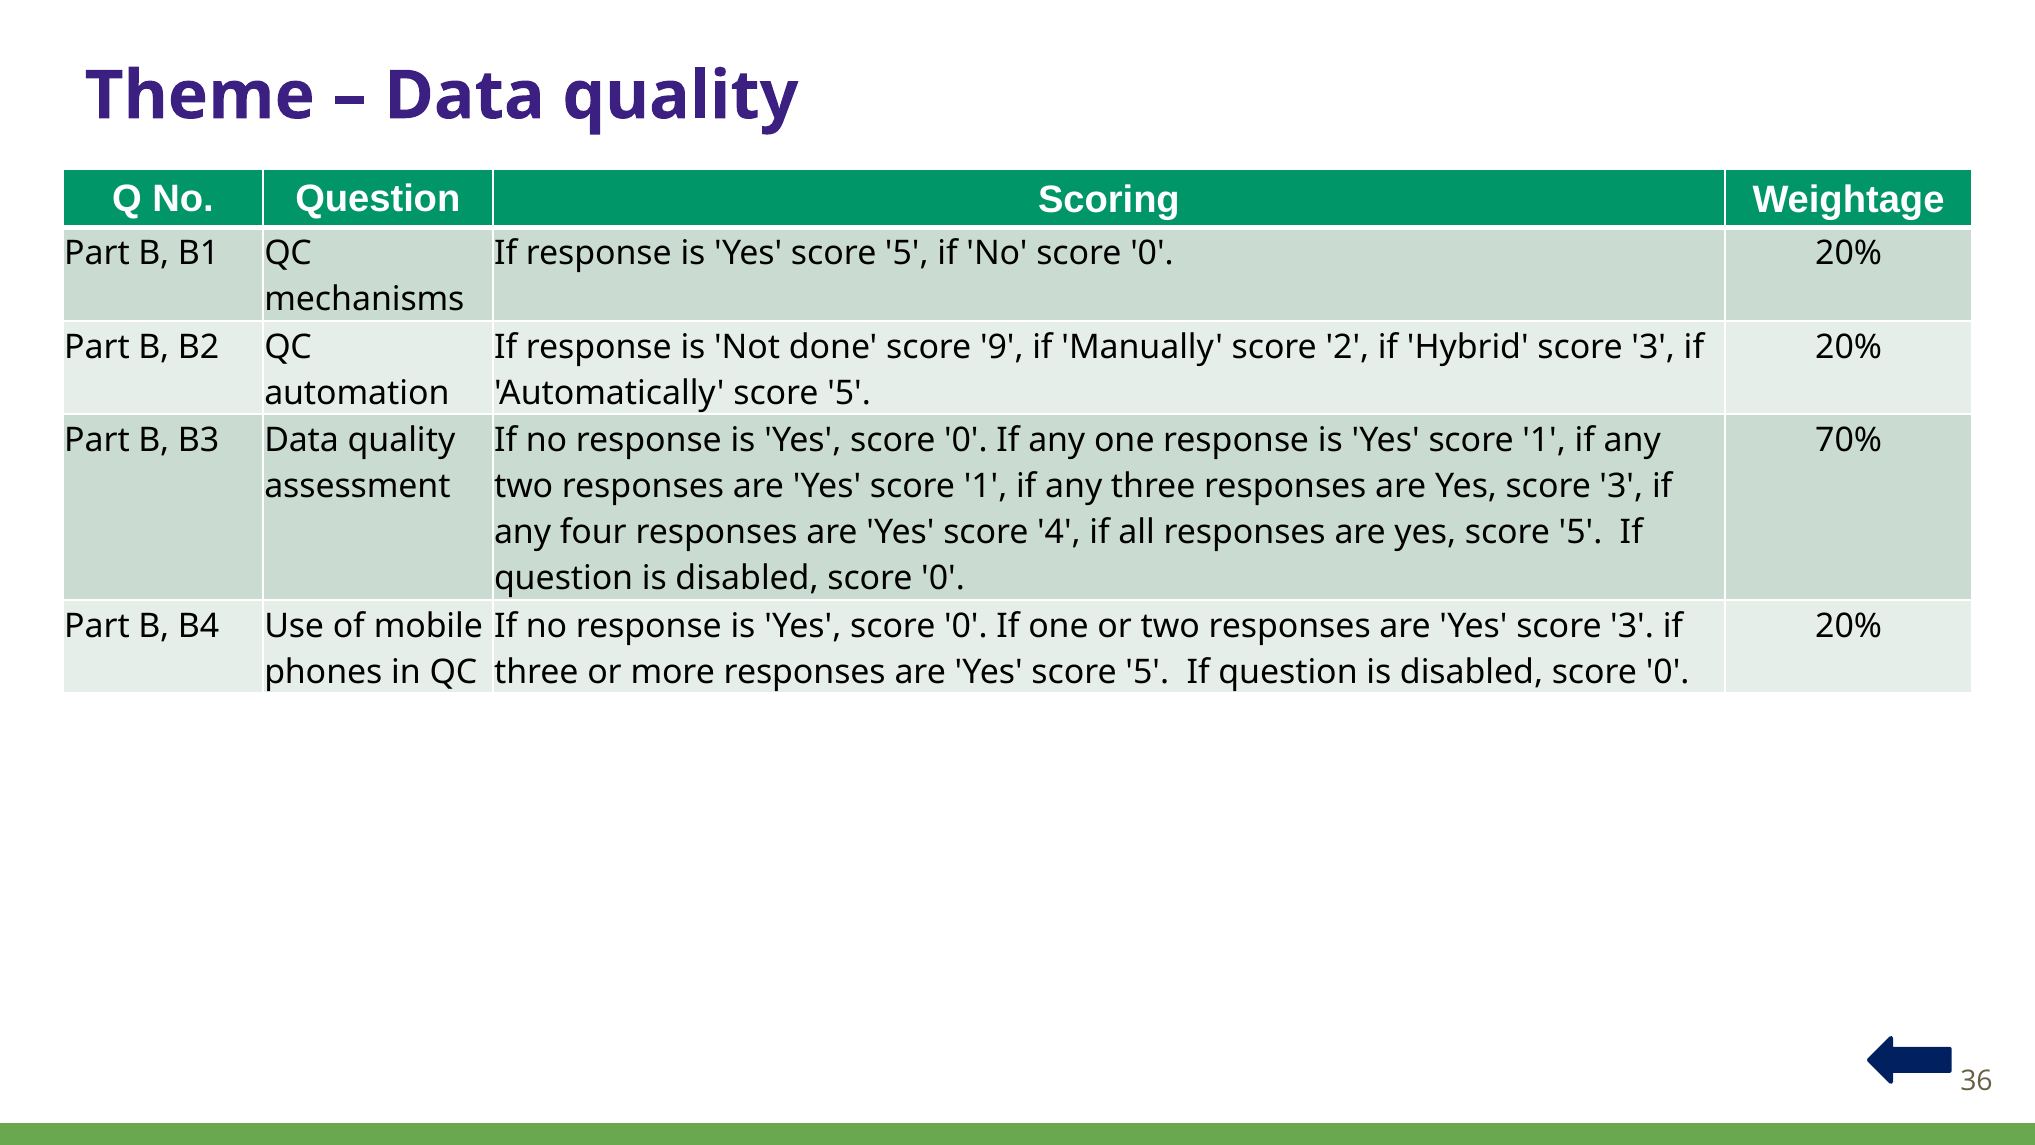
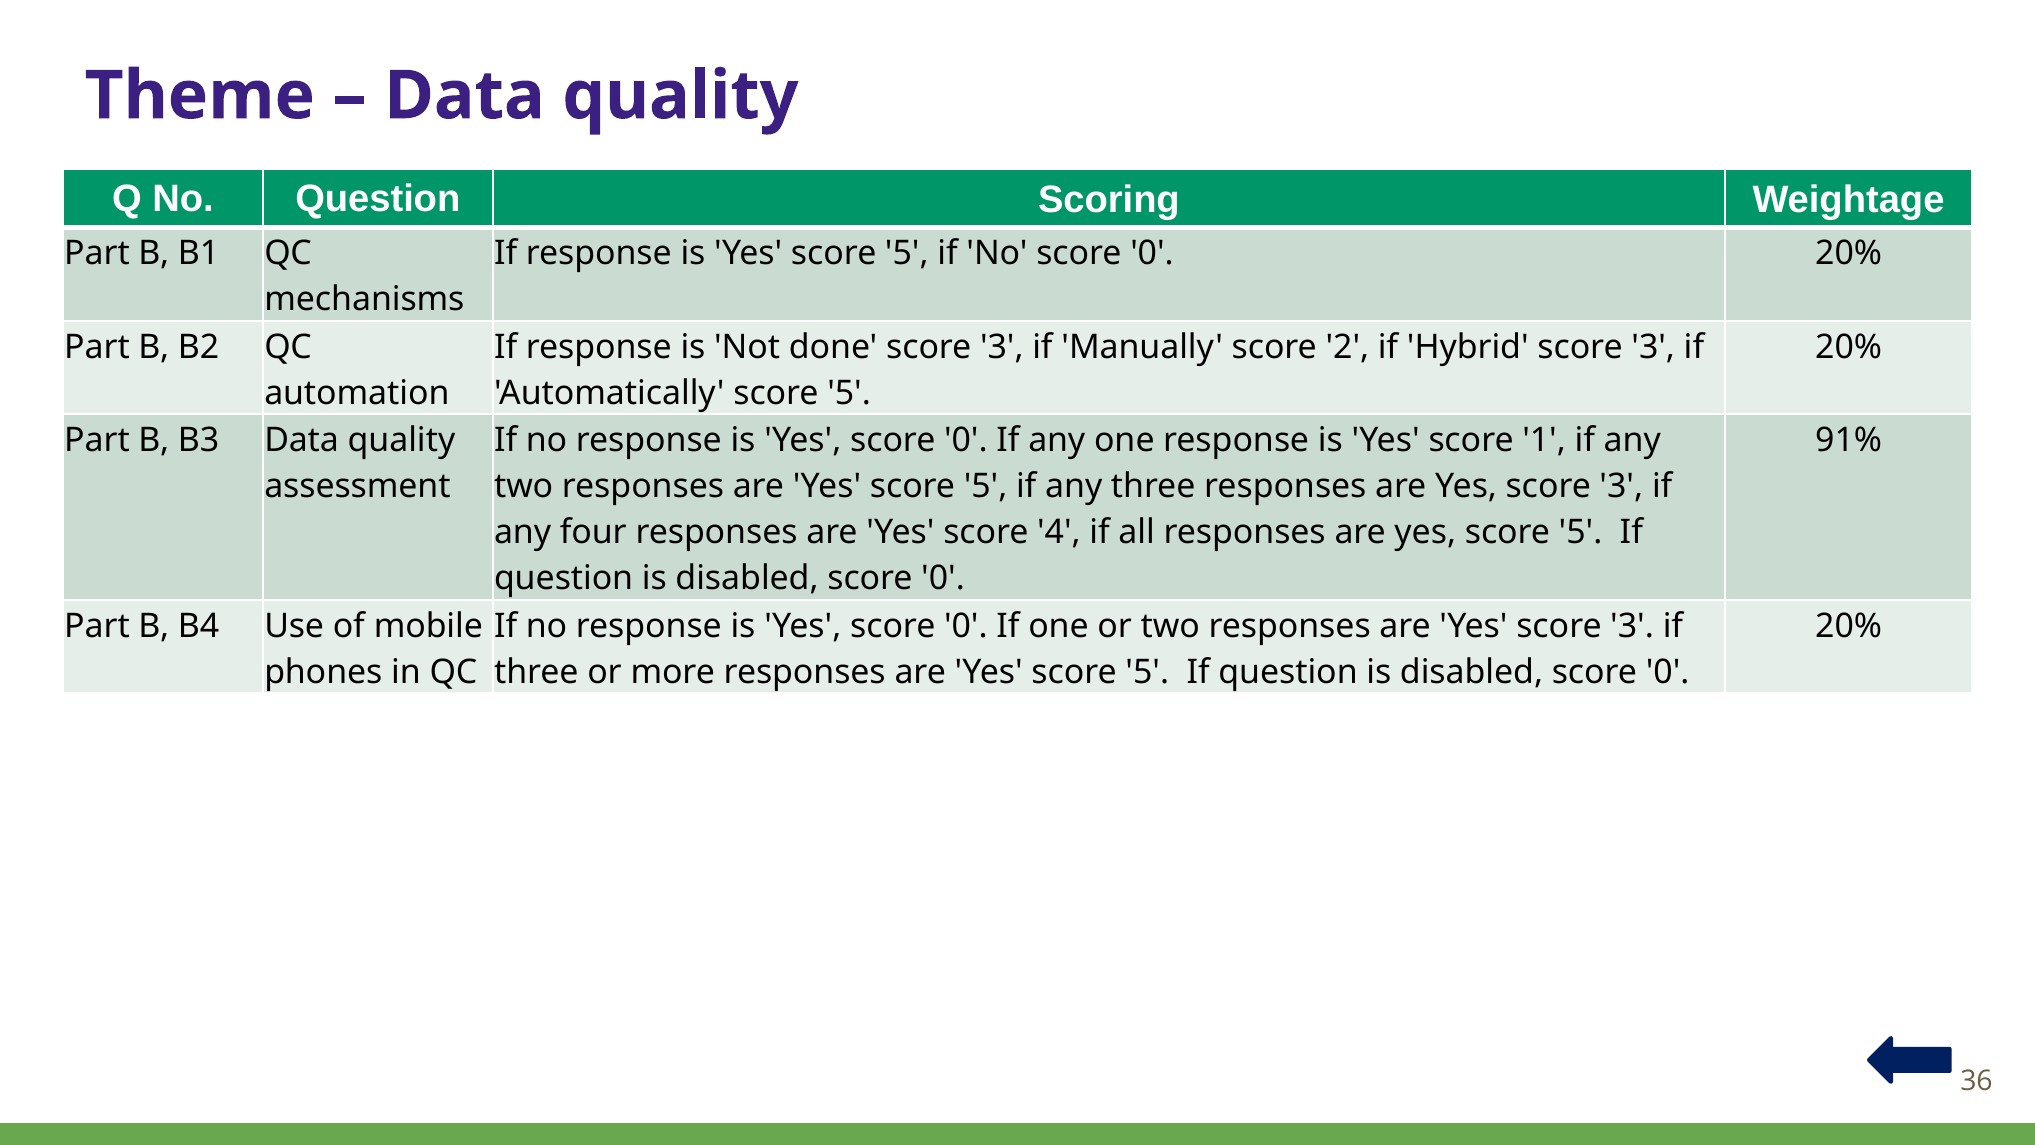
done score 9: 9 -> 3
70%: 70% -> 91%
1 at (986, 486): 1 -> 5
